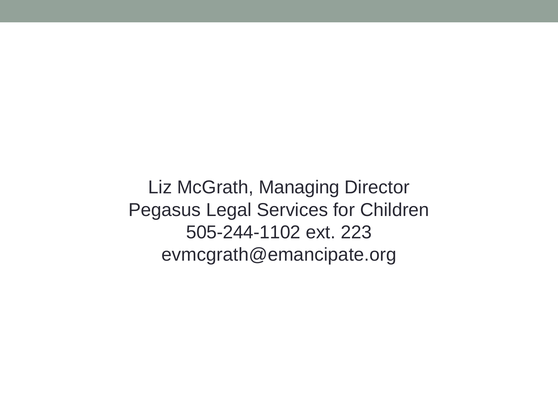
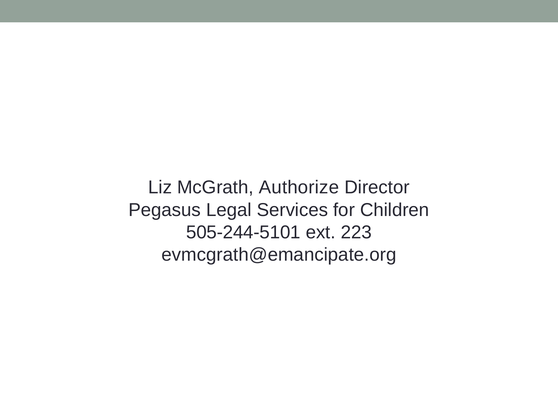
Managing: Managing -> Authorize
505-244-1102: 505-244-1102 -> 505-244-5101
